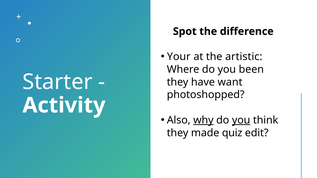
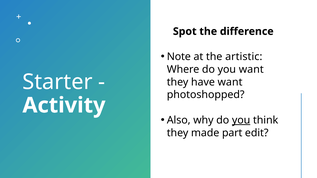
Your: Your -> Note
you been: been -> want
why underline: present -> none
quiz: quiz -> part
